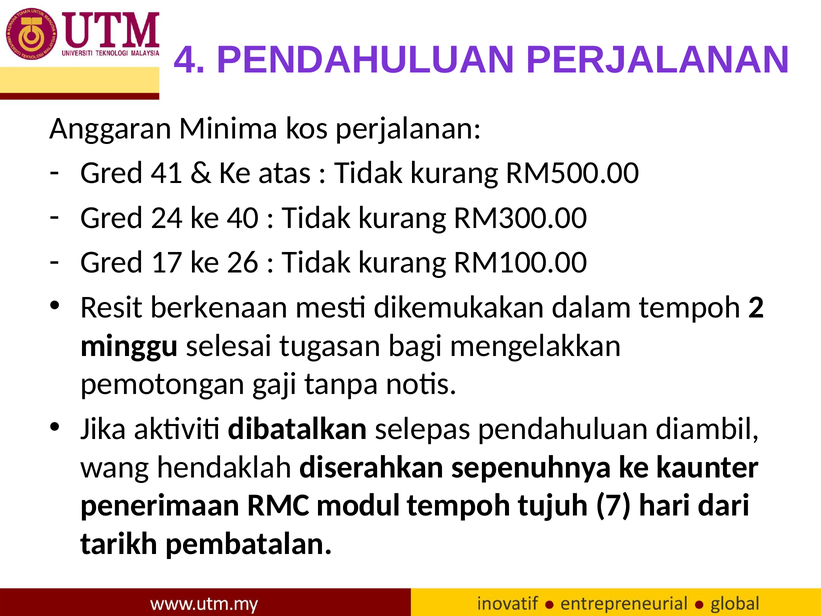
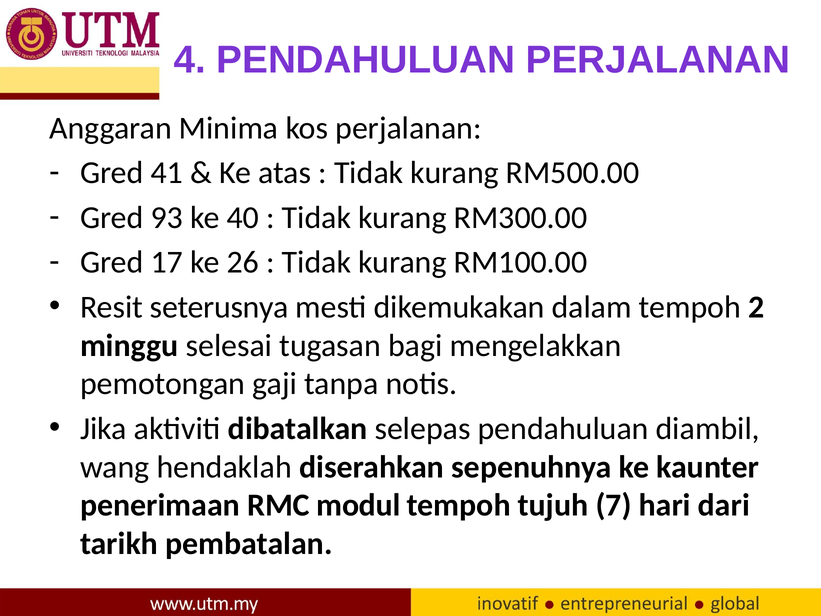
24: 24 -> 93
berkenaan: berkenaan -> seterusnya
